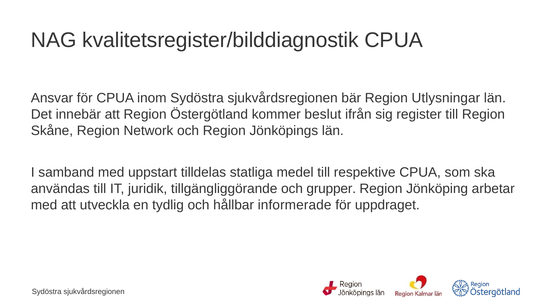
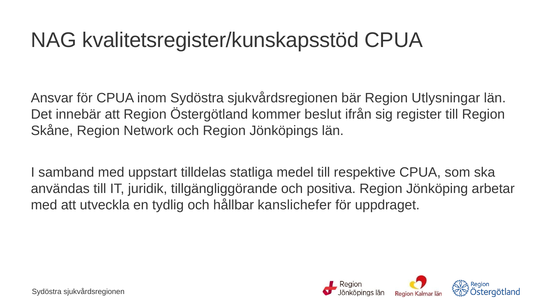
kvalitetsregister/bilddiagnostik: kvalitetsregister/bilddiagnostik -> kvalitetsregister/kunskapsstöd
grupper: grupper -> positiva
informerade: informerade -> kanslichefer
